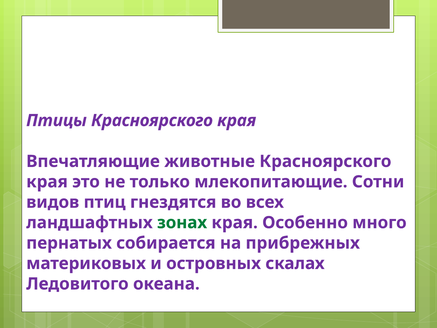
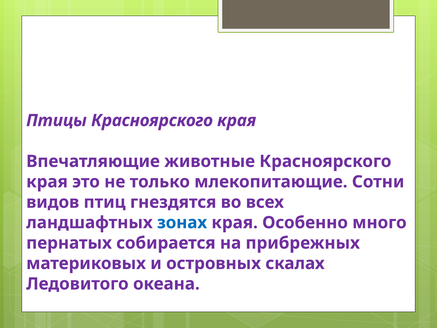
зонах colour: green -> blue
